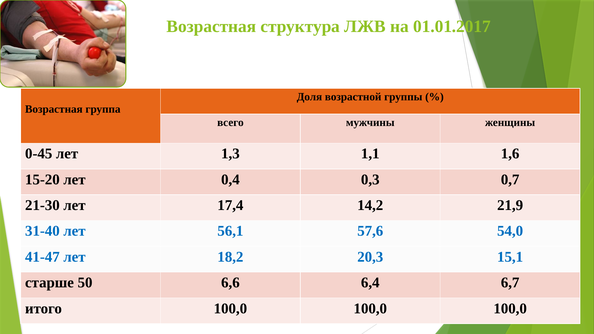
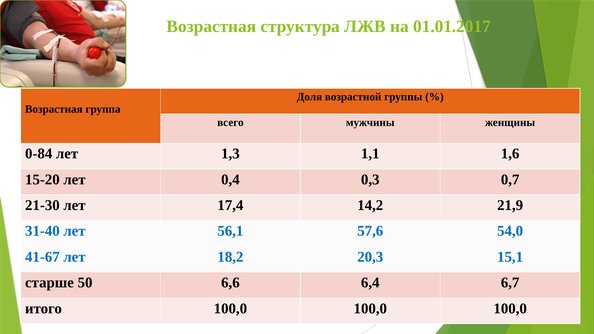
0-45: 0-45 -> 0-84
41-47: 41-47 -> 41-67
